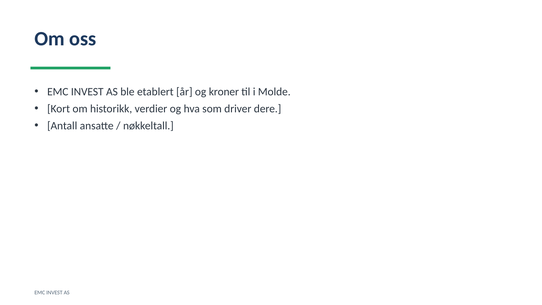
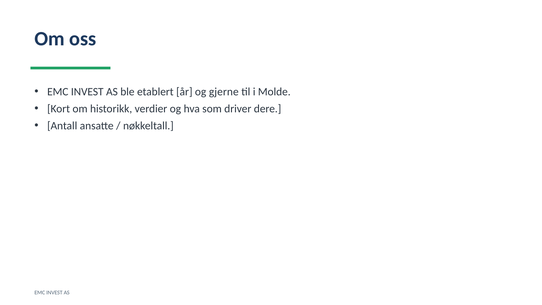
kroner: kroner -> gjerne
